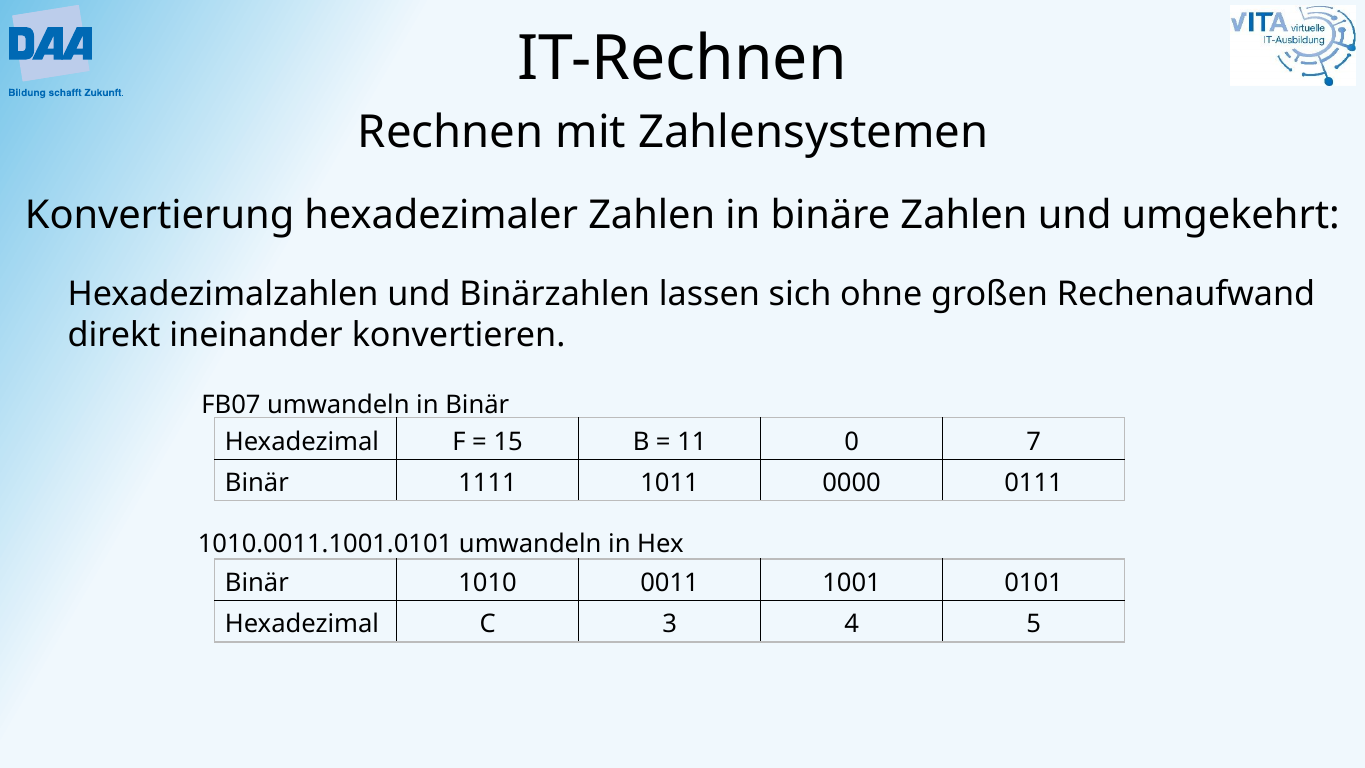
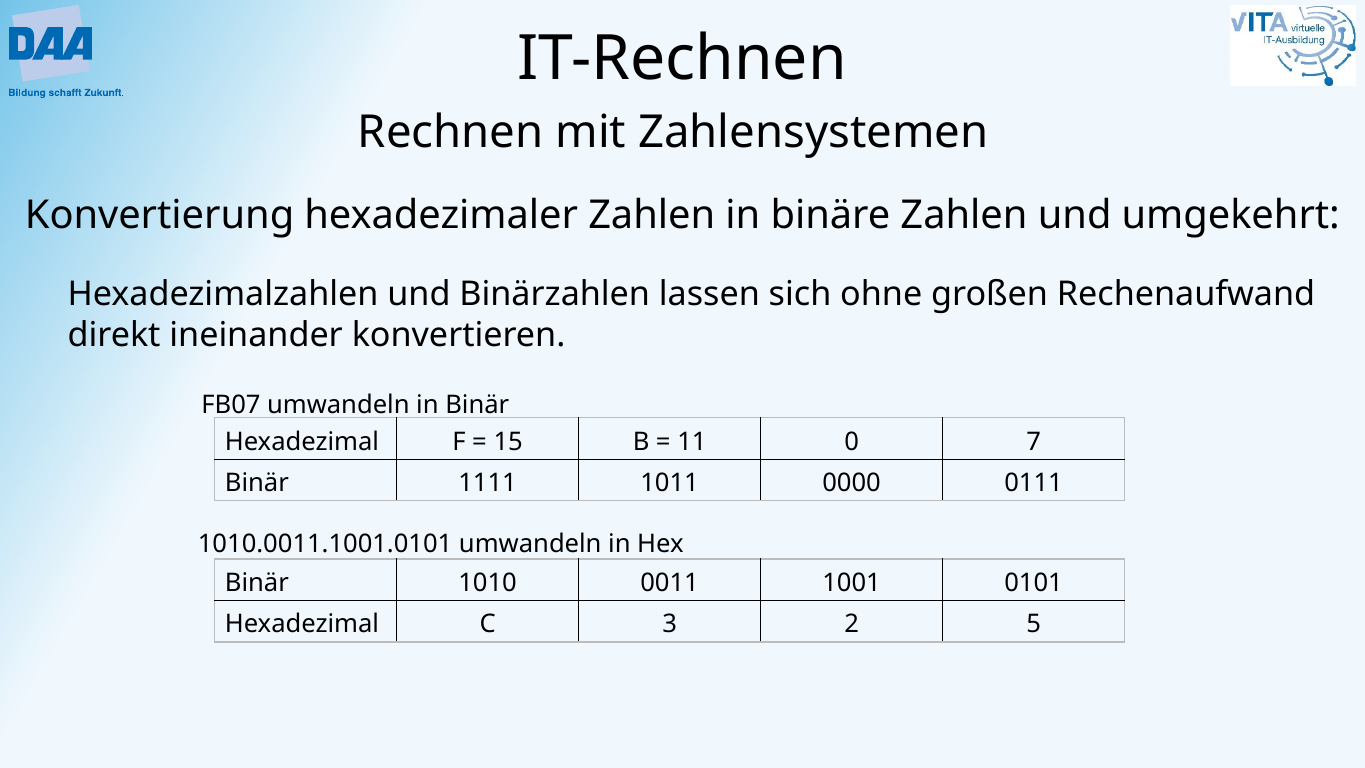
4: 4 -> 2
